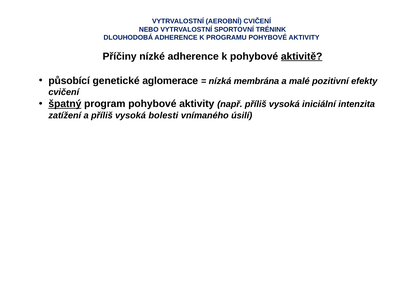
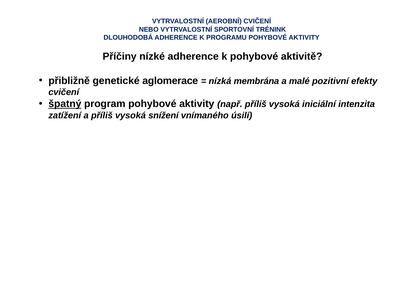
aktivitě underline: present -> none
působící: působící -> přibližně
bolesti: bolesti -> snížení
